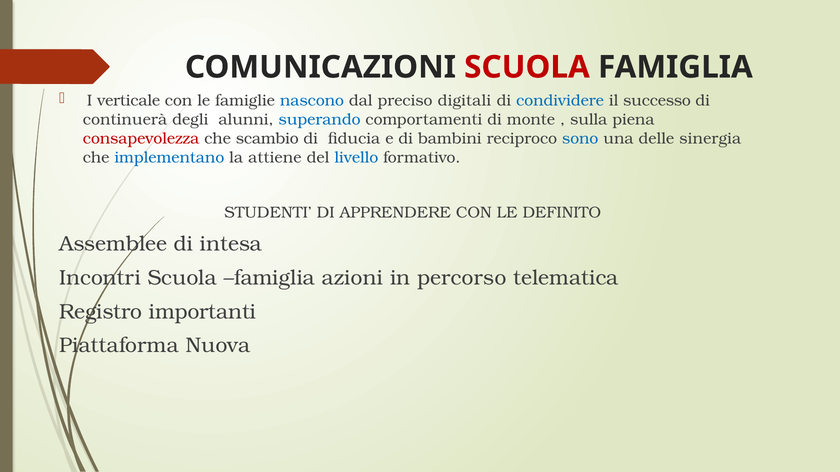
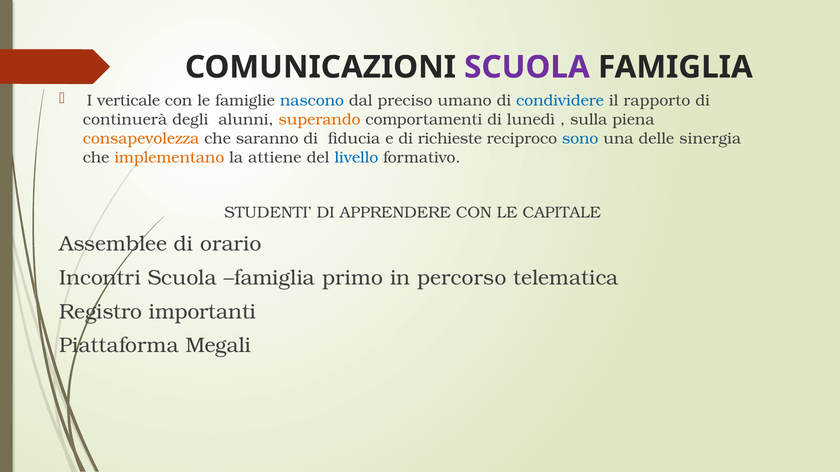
SCUOLA at (527, 67) colour: red -> purple
digitali: digitali -> umano
successo: successo -> rapporto
superando colour: blue -> orange
monte: monte -> lunedì
consapevolezza colour: red -> orange
scambio: scambio -> saranno
bambini: bambini -> richieste
implementano colour: blue -> orange
DEFINITO: DEFINITO -> CAPITALE
intesa: intesa -> orario
azioni: azioni -> primo
Nuova: Nuova -> Megali
